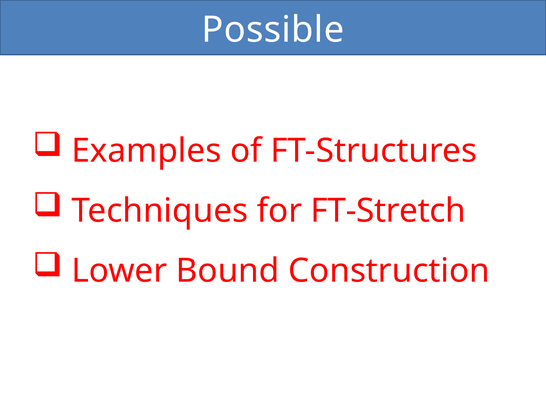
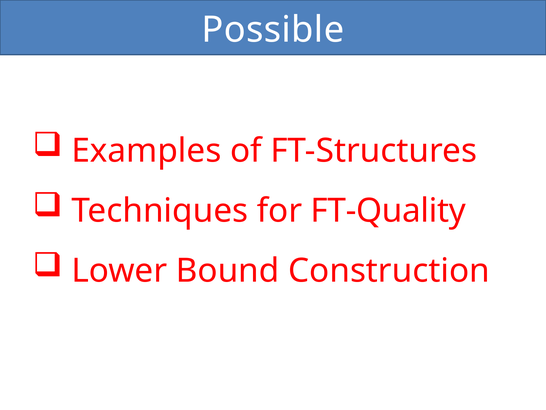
FT-Stretch: FT-Stretch -> FT-Quality
